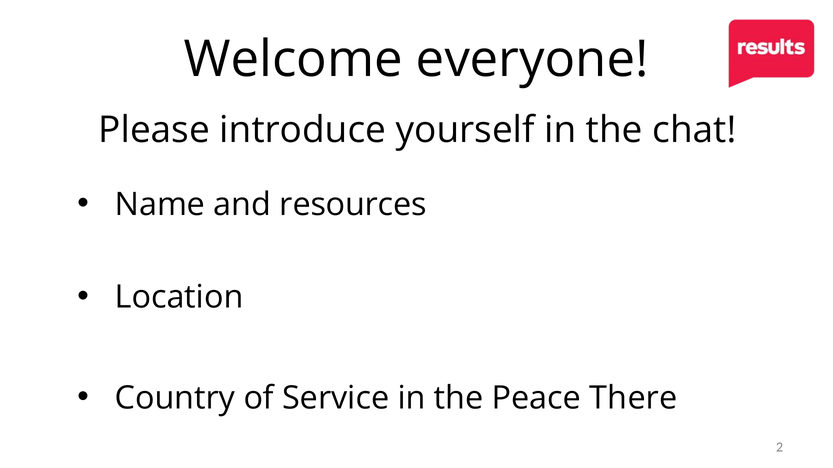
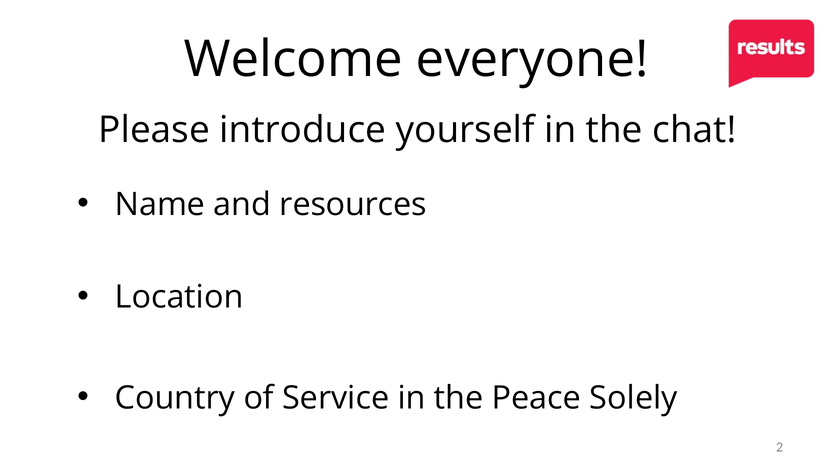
There: There -> Solely
